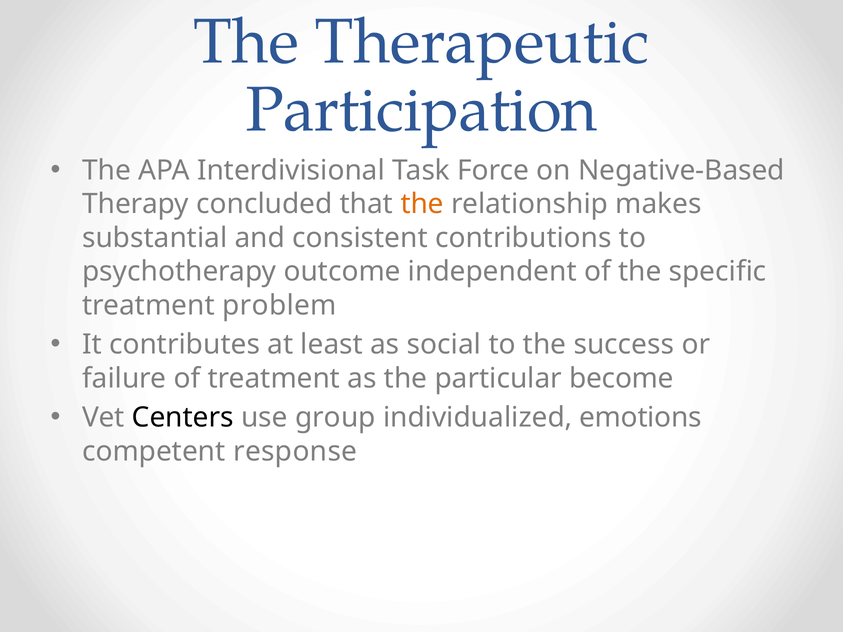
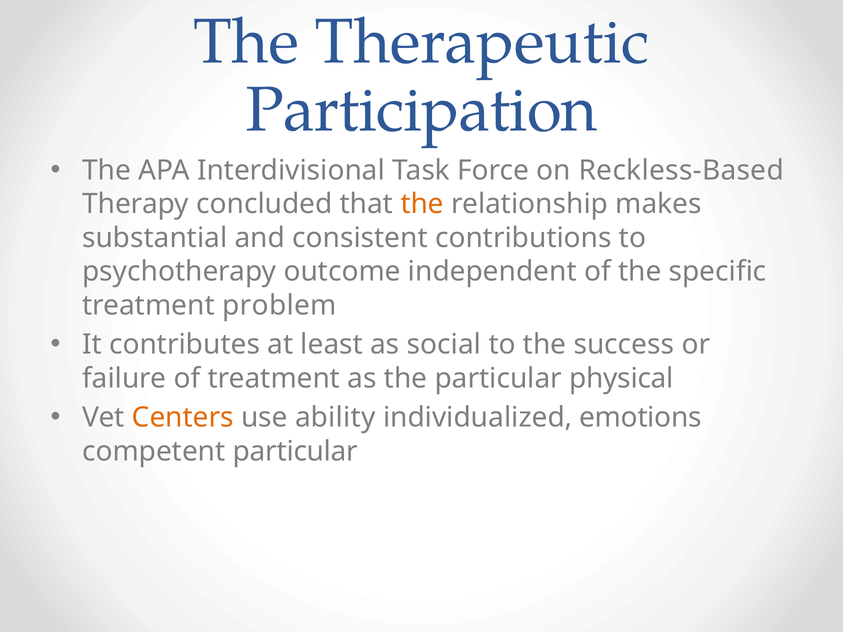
Negative-Based: Negative-Based -> Reckless-Based
become: become -> physical
Centers colour: black -> orange
group: group -> ability
competent response: response -> particular
